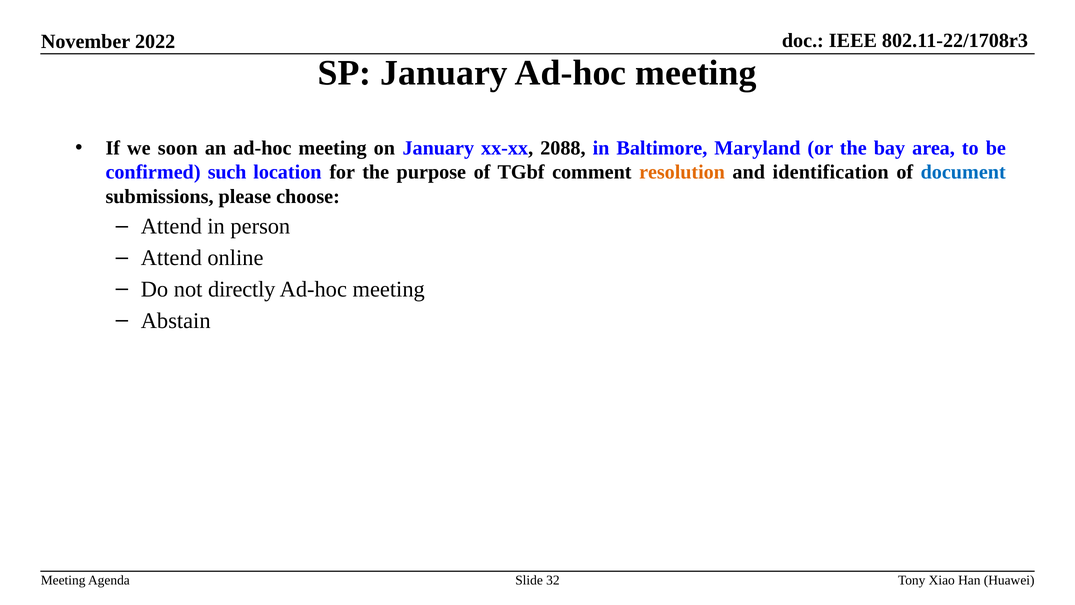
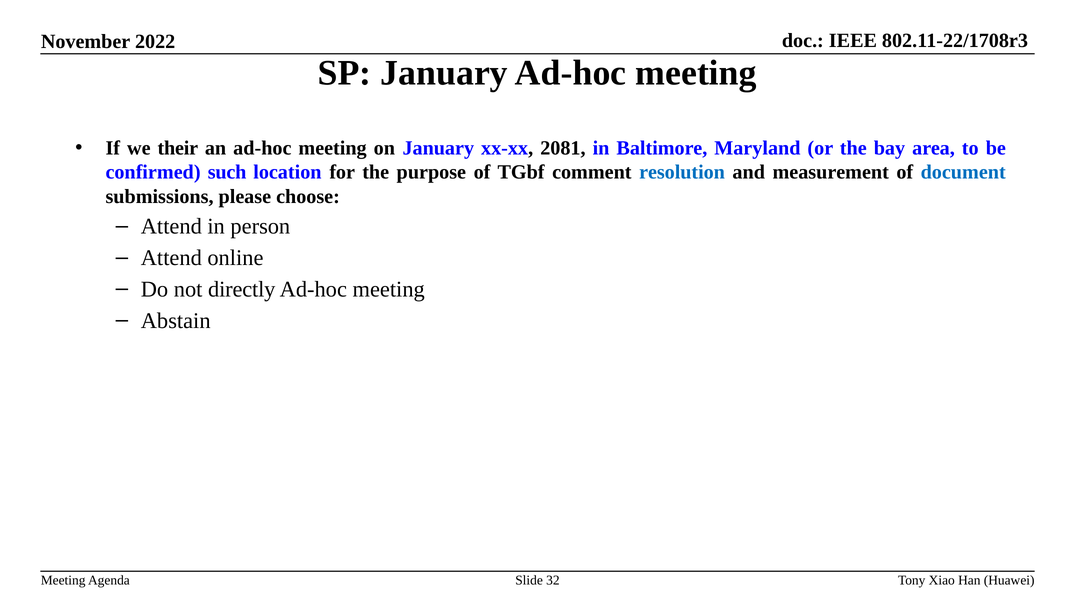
soon: soon -> their
2088: 2088 -> 2081
resolution colour: orange -> blue
identification: identification -> measurement
